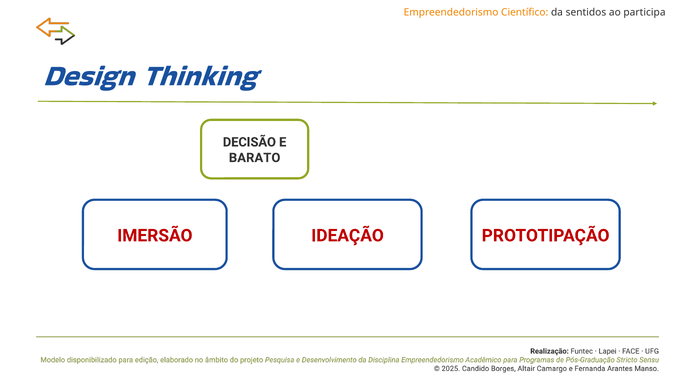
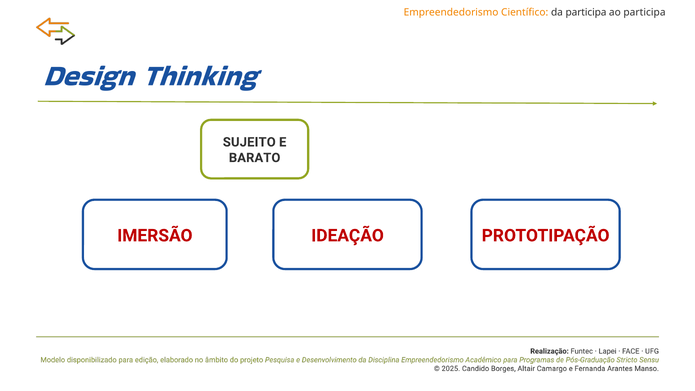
da sentidos: sentidos -> participa
DECISÃO: DECISÃO -> SUJEITO
